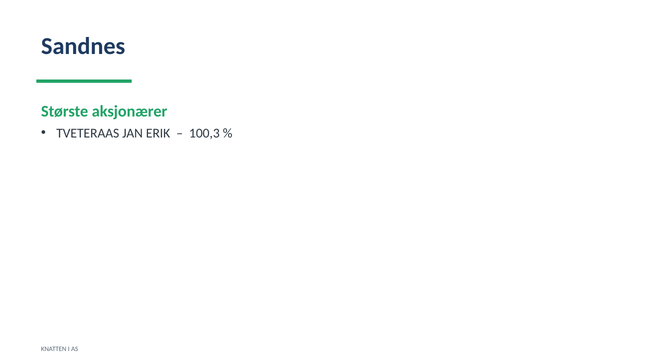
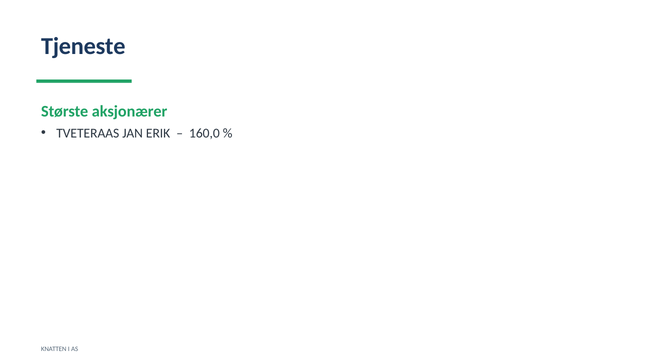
Sandnes: Sandnes -> Tjeneste
100,3: 100,3 -> 160,0
